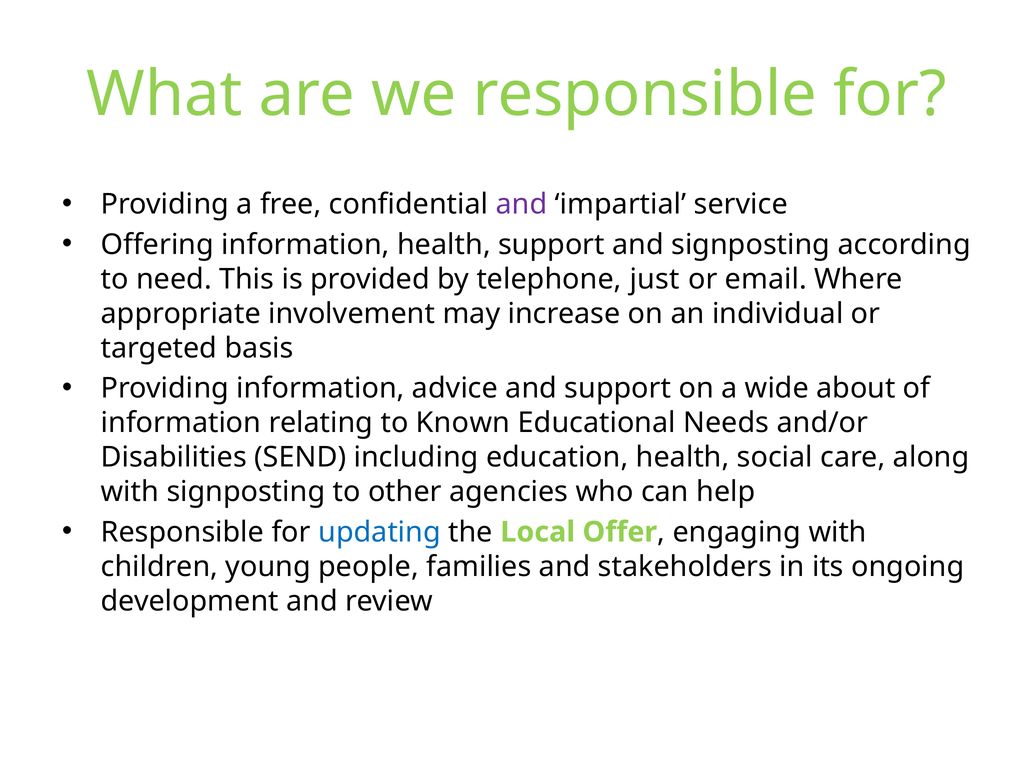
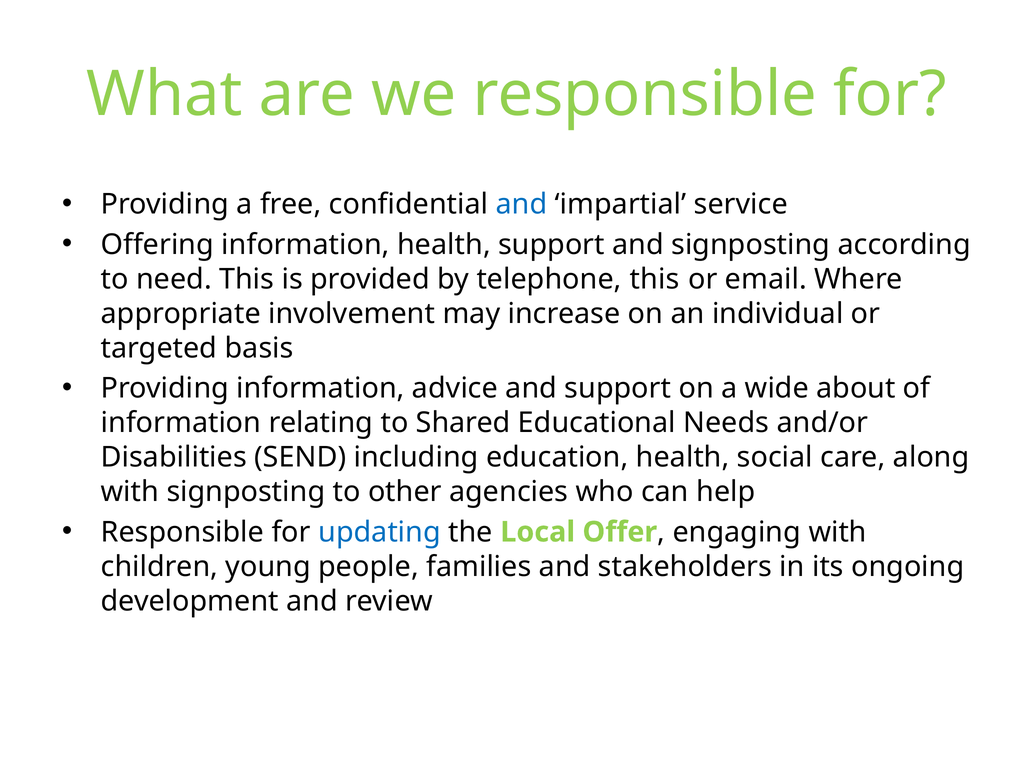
and at (522, 204) colour: purple -> blue
telephone just: just -> this
Known: Known -> Shared
